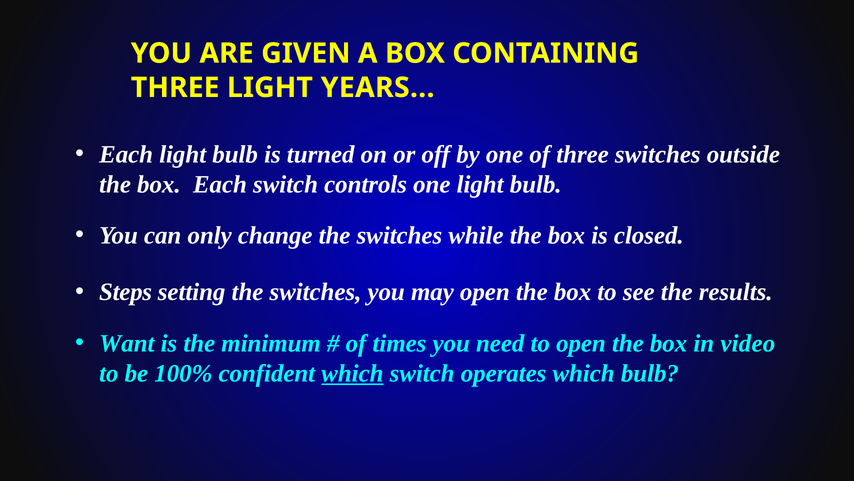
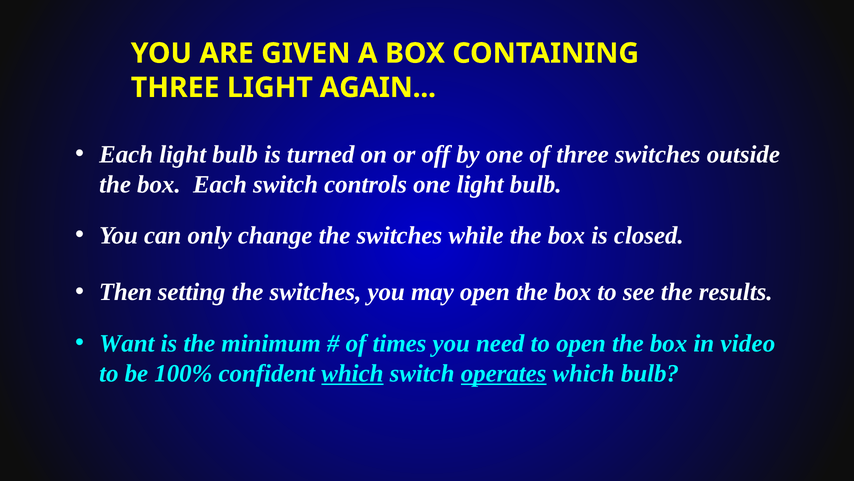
YEARS: YEARS -> AGAIN
Steps: Steps -> Then
operates underline: none -> present
